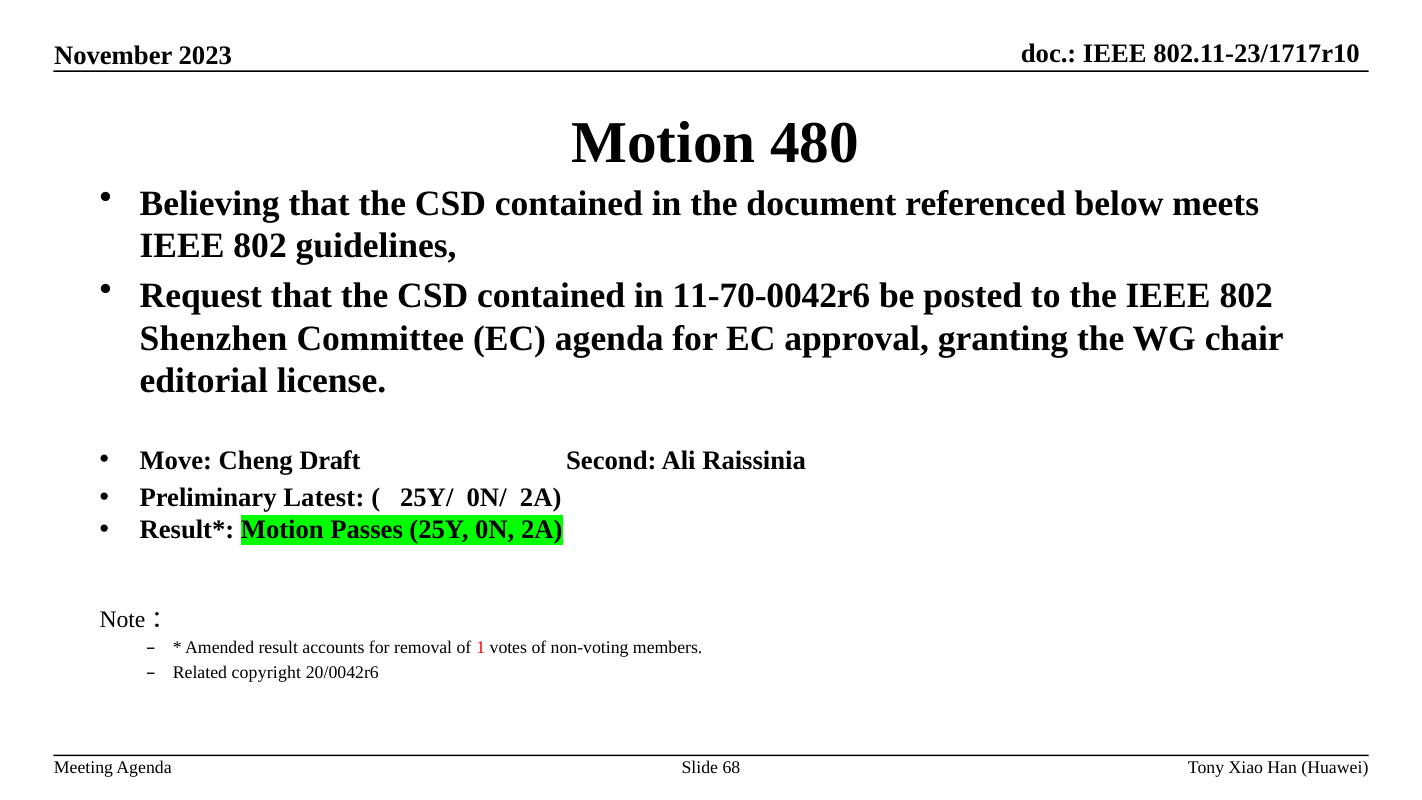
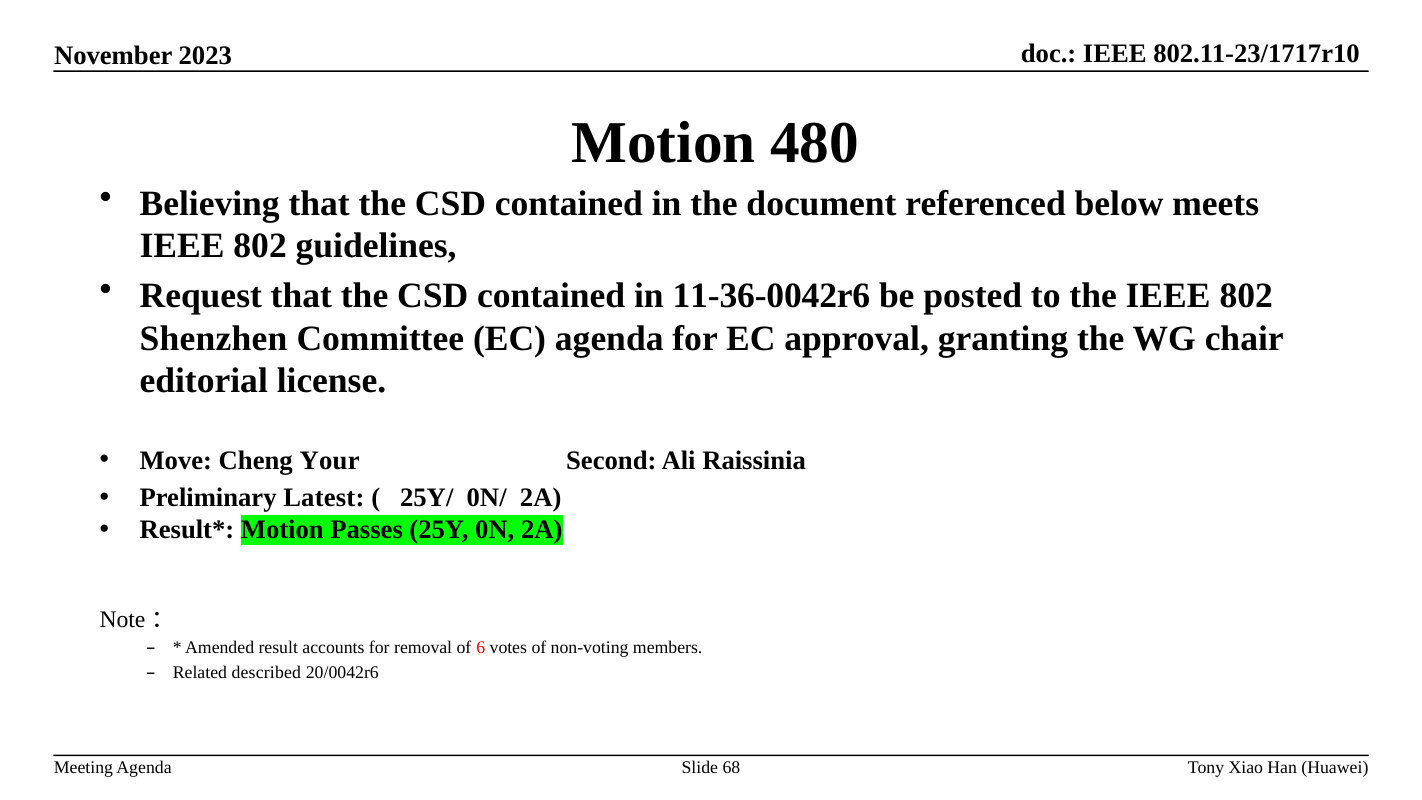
11-70-0042r6: 11-70-0042r6 -> 11-36-0042r6
Draft: Draft -> Your
1: 1 -> 6
copyright: copyright -> described
